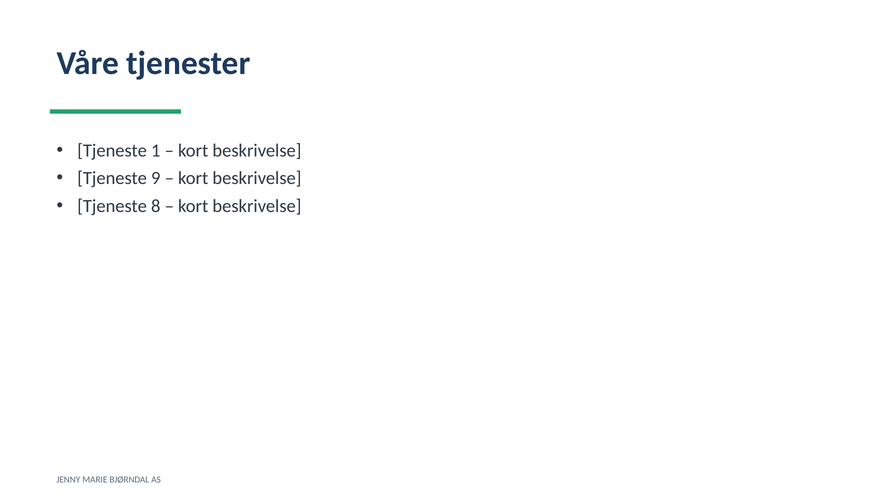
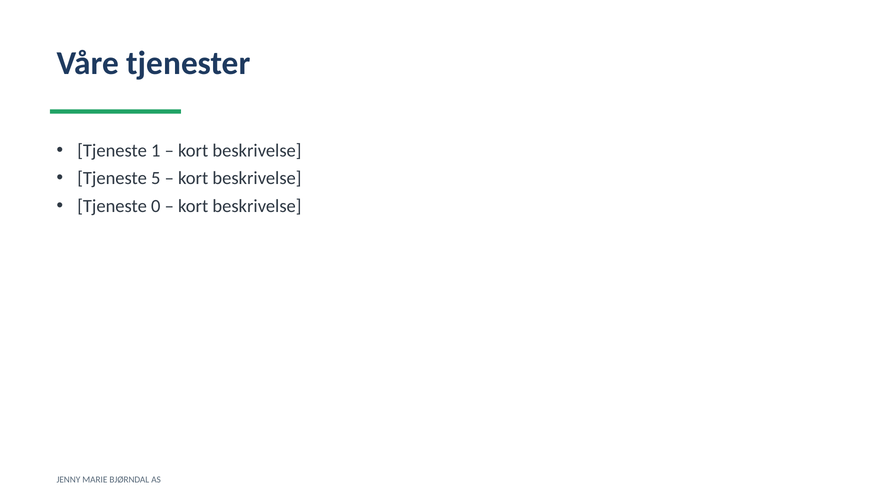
9: 9 -> 5
8: 8 -> 0
